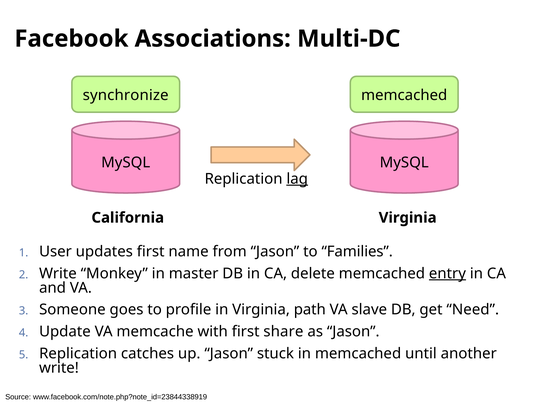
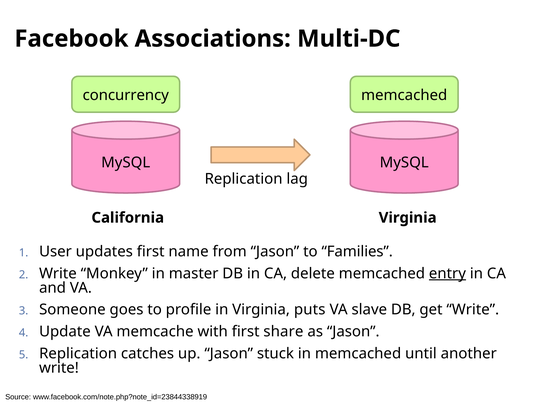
synchronize: synchronize -> concurrency
lag underline: present -> none
path: path -> puts
get Need: Need -> Write
